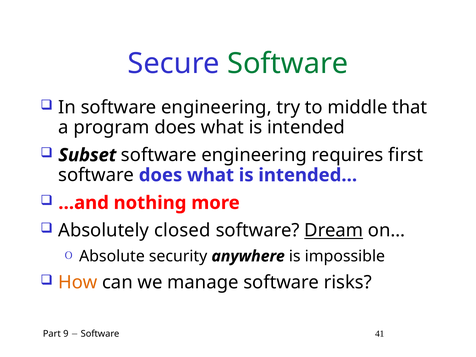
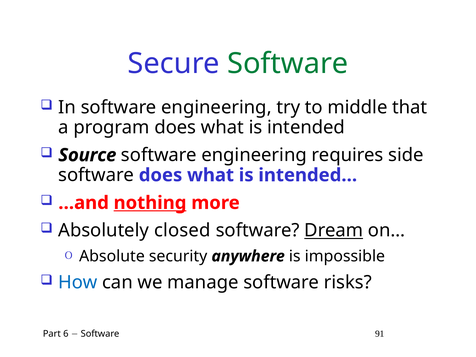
Subset: Subset -> Source
first: first -> side
nothing underline: none -> present
How colour: orange -> blue
9: 9 -> 6
41: 41 -> 91
